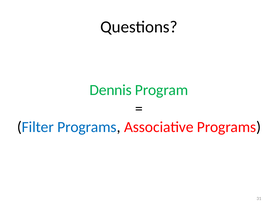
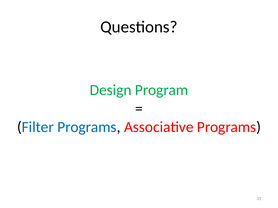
Dennis: Dennis -> Design
